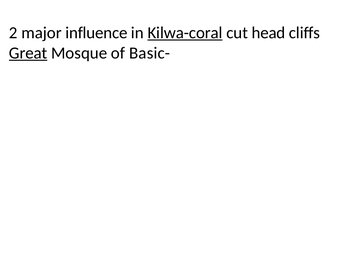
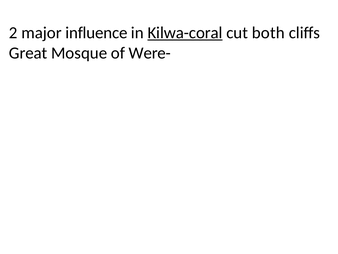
head: head -> both
Great underline: present -> none
Basic-: Basic- -> Were-
